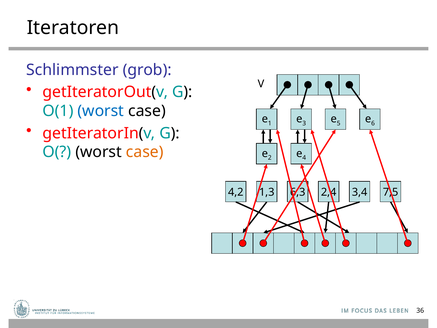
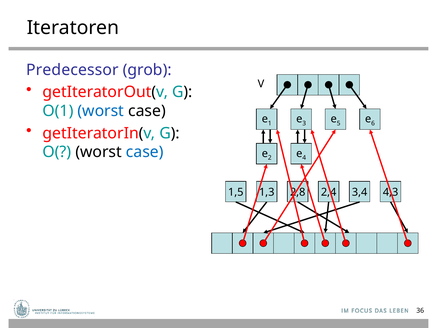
Schlimmster: Schlimmster -> Predecessor
case at (145, 152) colour: orange -> blue
4,2: 4,2 -> 1,5
6,3: 6,3 -> 2,8
7,5: 7,5 -> 4,3
